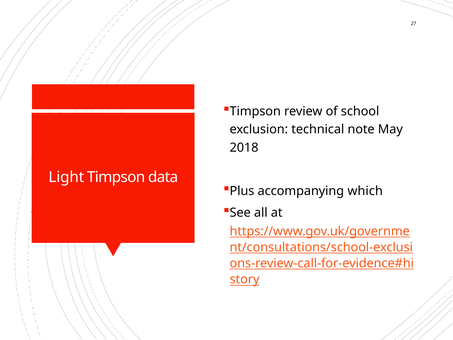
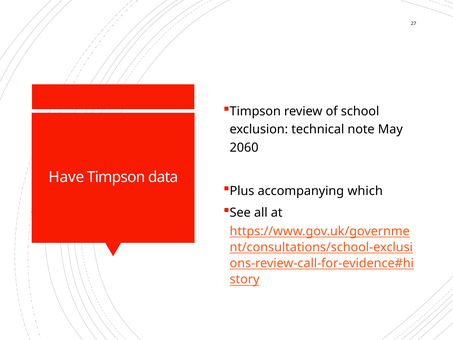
2018: 2018 -> 2060
Light: Light -> Have
